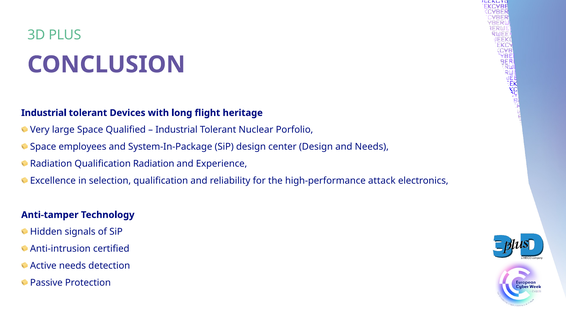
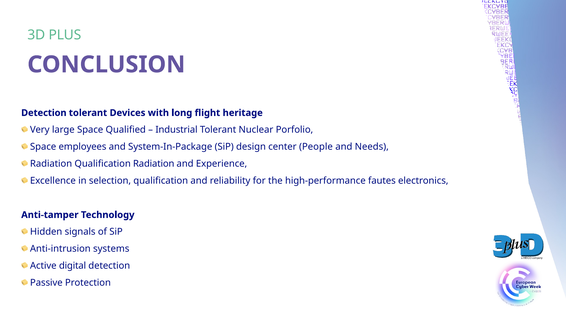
Industrial at (44, 113): Industrial -> Detection
center Design: Design -> People
attack: attack -> fautes
certified: certified -> systems
Active needs: needs -> digital
